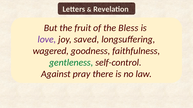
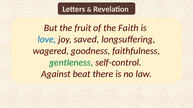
Bless: Bless -> Faith
love colour: purple -> blue
pray: pray -> beat
